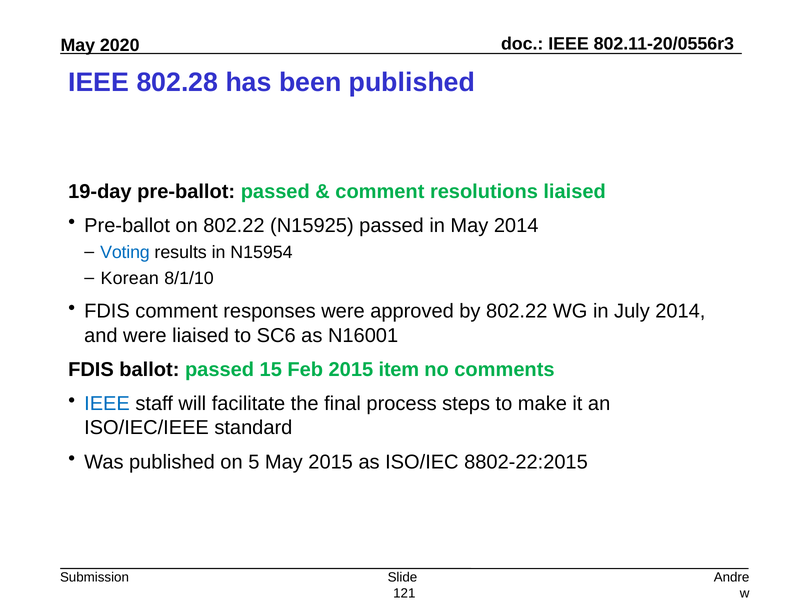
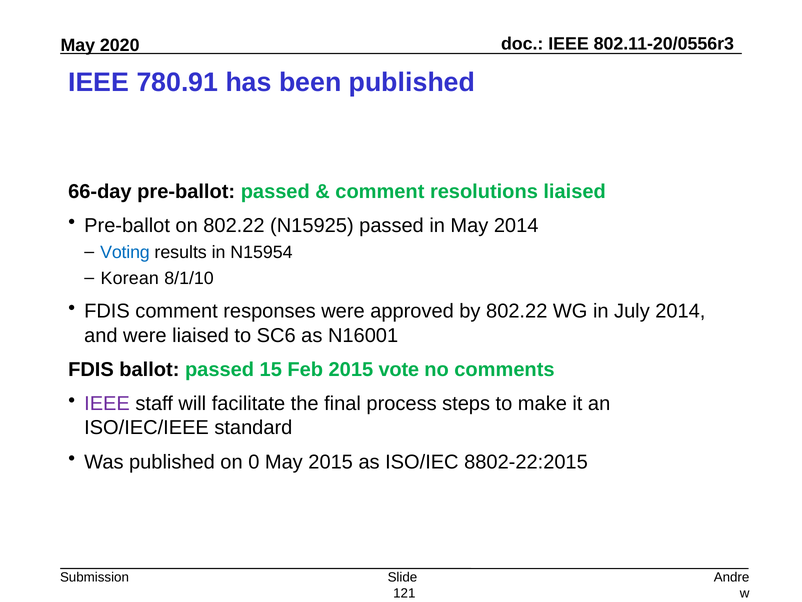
802.28: 802.28 -> 780.91
19-day: 19-day -> 66-day
item: item -> vote
IEEE at (107, 403) colour: blue -> purple
5: 5 -> 0
